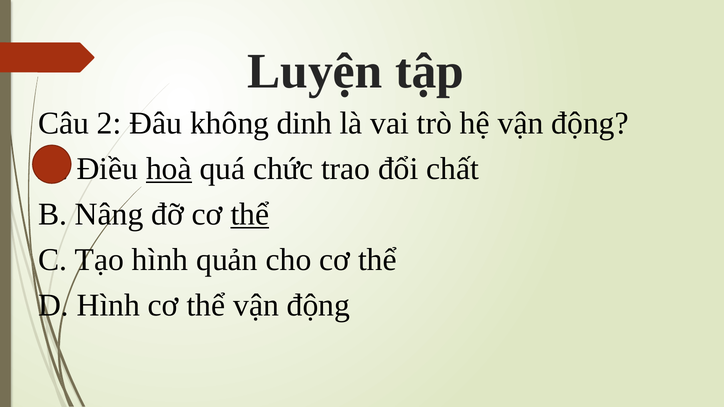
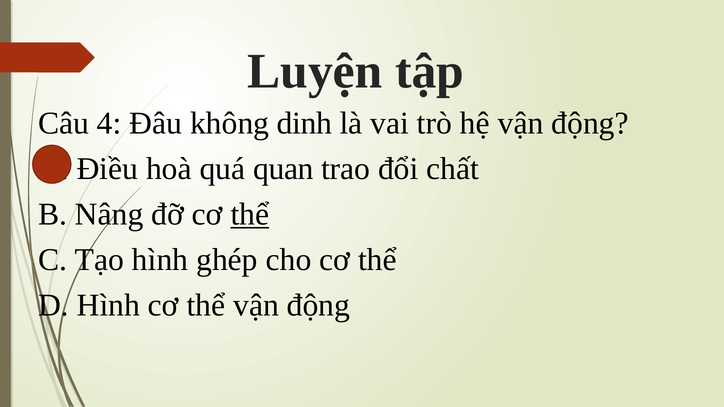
2: 2 -> 4
hoà underline: present -> none
chức: chức -> quan
quản: quản -> ghép
